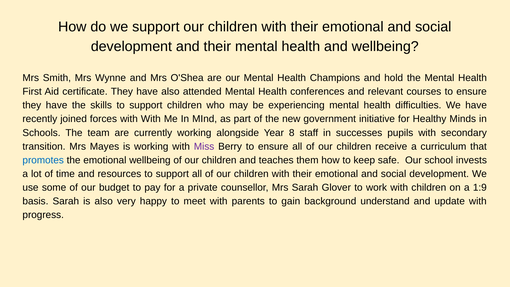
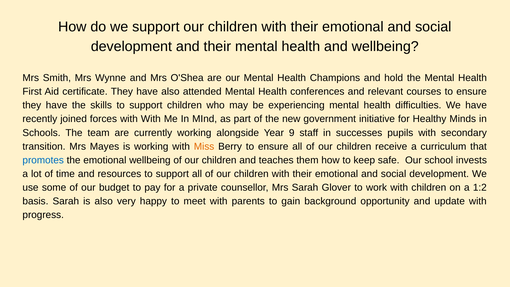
8: 8 -> 9
Miss colour: purple -> orange
1:9: 1:9 -> 1:2
understand: understand -> opportunity
